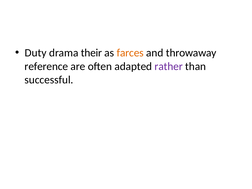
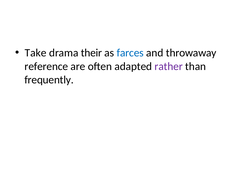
Duty: Duty -> Take
farces colour: orange -> blue
successful: successful -> frequently
